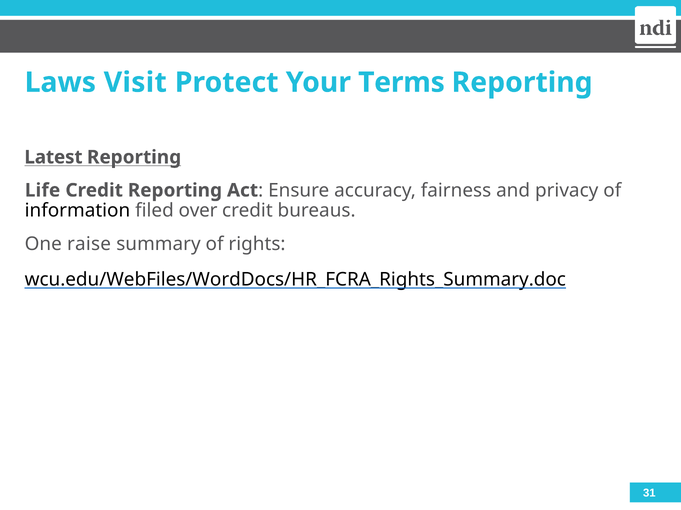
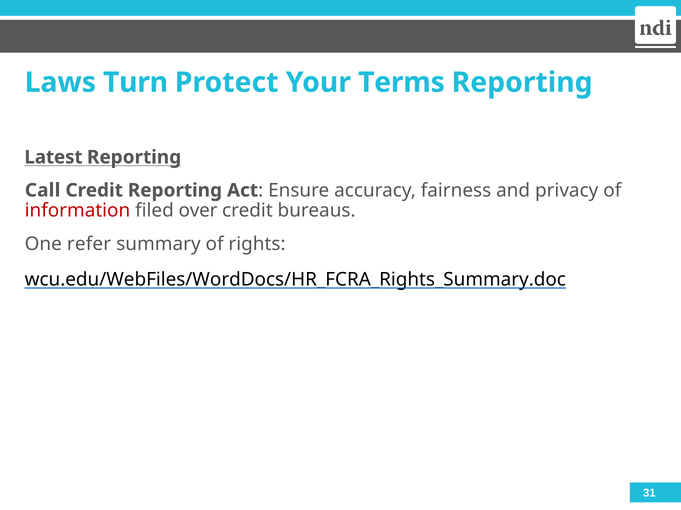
Visit: Visit -> Turn
Life: Life -> Call
information colour: black -> red
raise: raise -> refer
